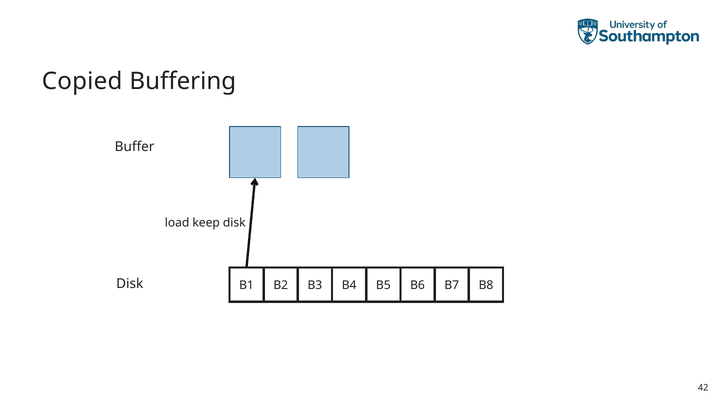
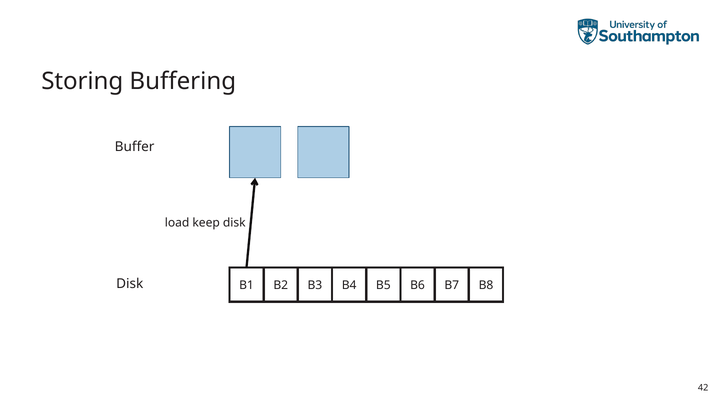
Copied: Copied -> Storing
